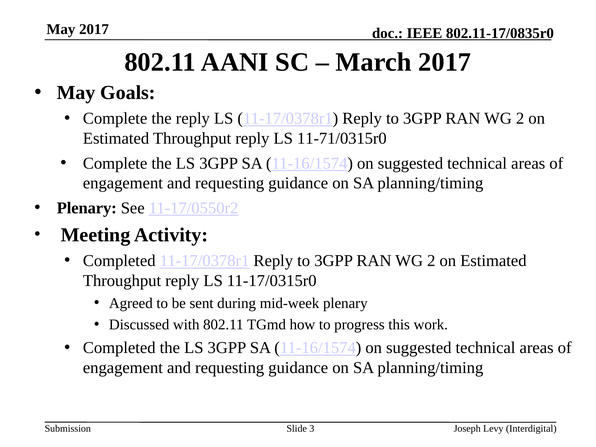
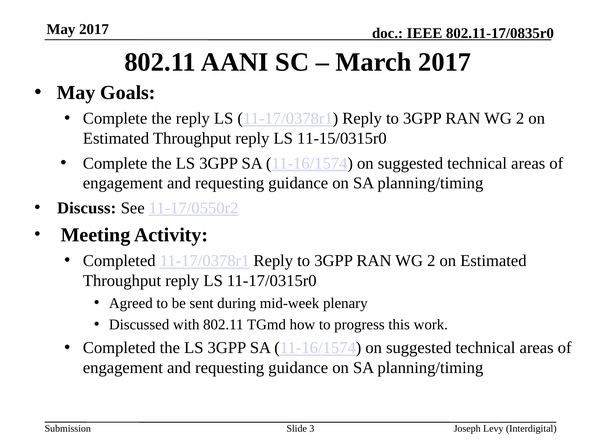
11-71/0315r0: 11-71/0315r0 -> 11-15/0315r0
Plenary at (87, 208): Plenary -> Discuss
